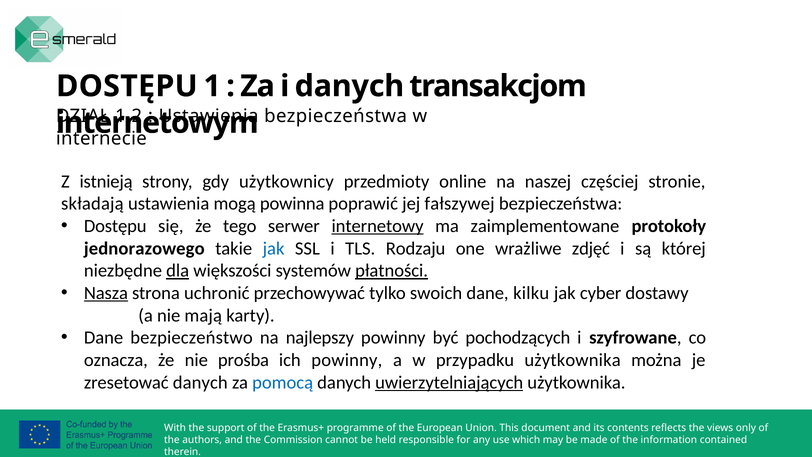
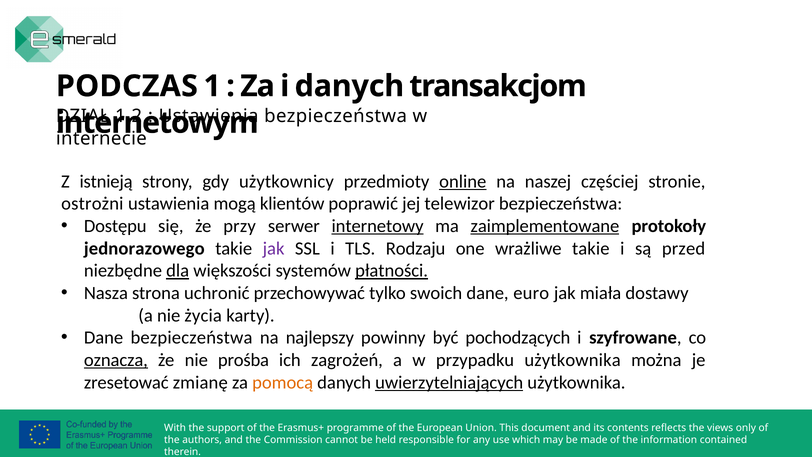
DOSTĘPU at (127, 86): DOSTĘPU -> PODCZAS
online underline: none -> present
składają: składają -> ostrożni
powinna: powinna -> klientów
fałszywej: fałszywej -> telewizor
tego: tego -> przy
zaimplementowane underline: none -> present
jak at (274, 248) colour: blue -> purple
wrażliwe zdjęć: zdjęć -> takie
której: której -> przed
Nasza underline: present -> none
kilku: kilku -> euro
cyber: cyber -> miała
mają: mają -> życia
Dane bezpieczeństwo: bezpieczeństwo -> bezpieczeństwa
oznacza underline: none -> present
ich powinny: powinny -> zagrożeń
zresetować danych: danych -> zmianę
pomocą colour: blue -> orange
